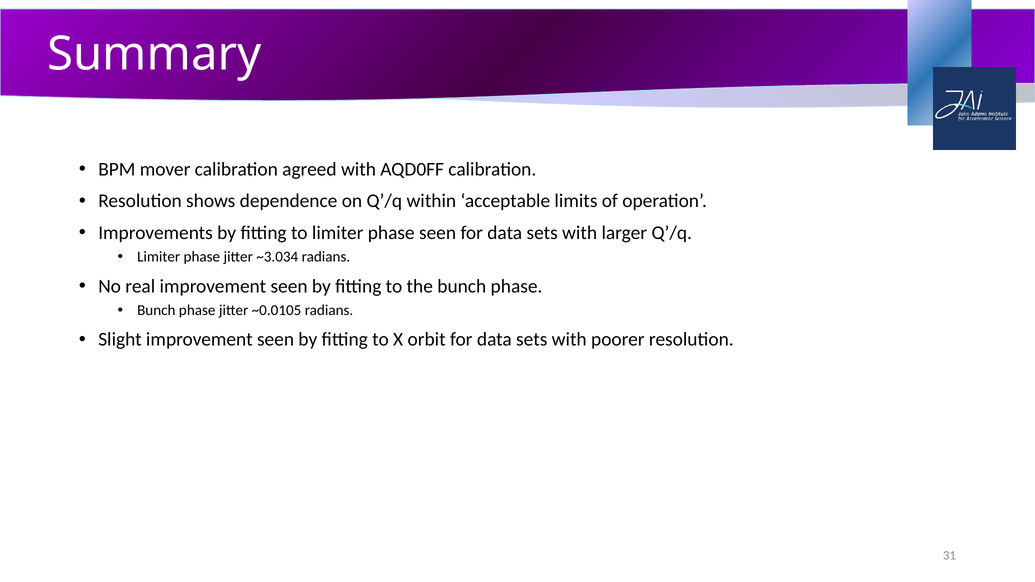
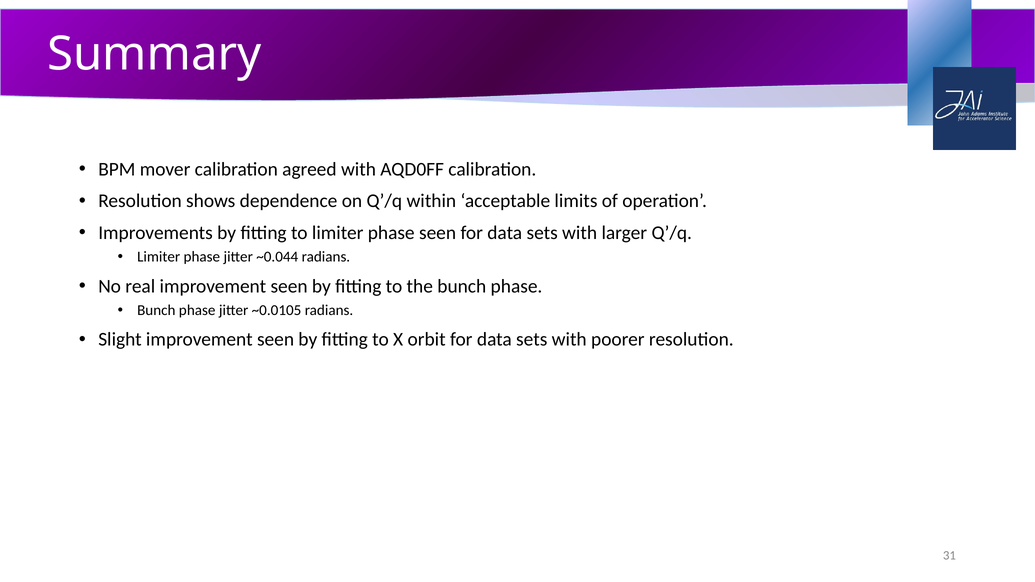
~3.034: ~3.034 -> ~0.044
